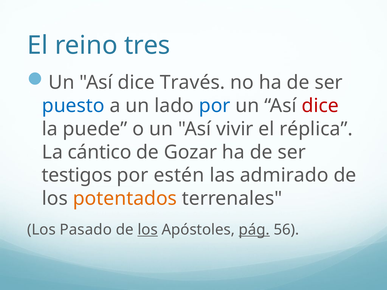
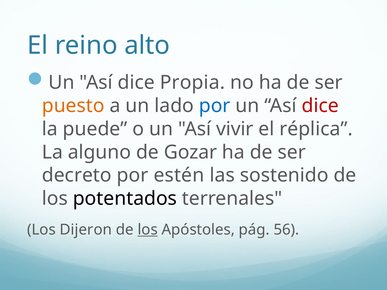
tres: tres -> alto
Través: Través -> Propia
puesto colour: blue -> orange
cántico: cántico -> alguno
testigos: testigos -> decreto
admirado: admirado -> sostenido
potentados colour: orange -> black
Pasado: Pasado -> Dijeron
pág underline: present -> none
